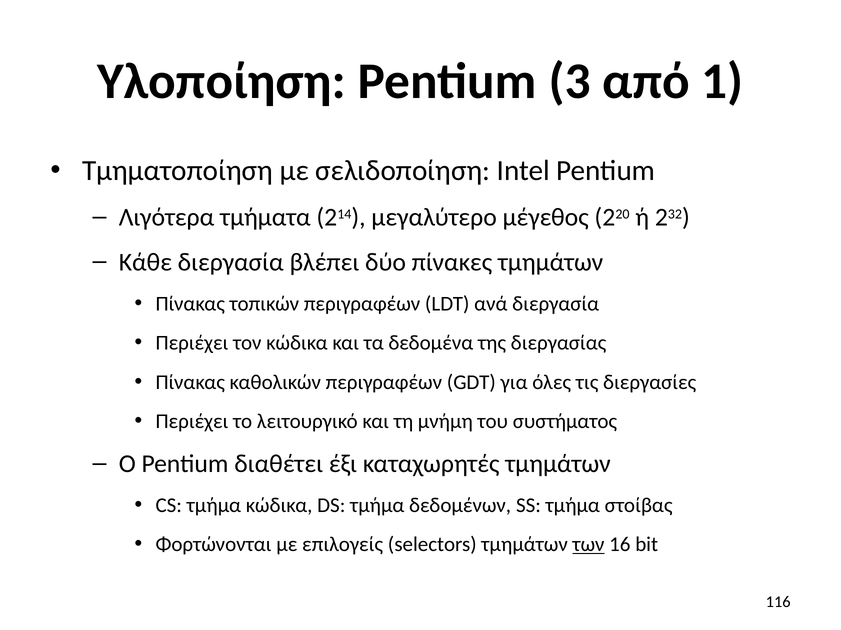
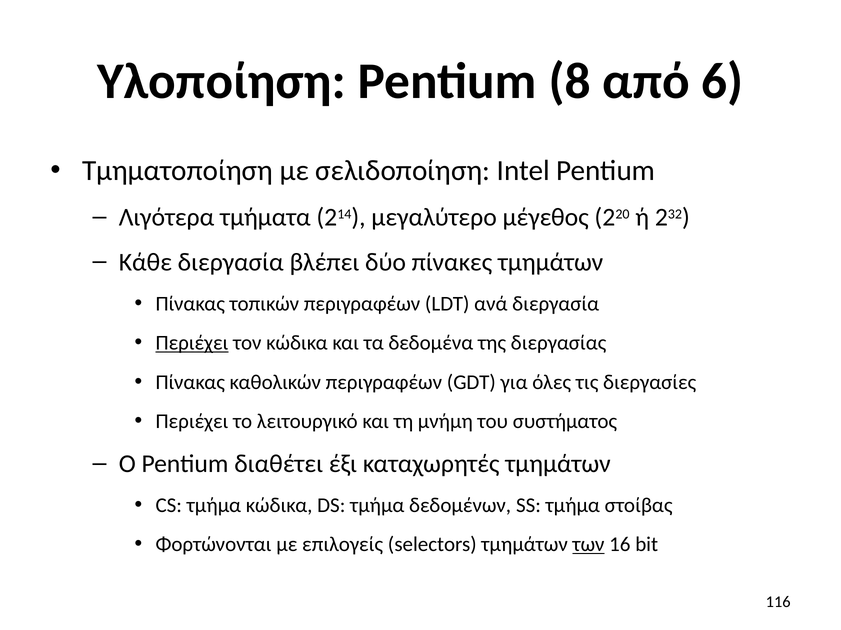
3: 3 -> 8
1: 1 -> 6
Περιέχει at (192, 343) underline: none -> present
